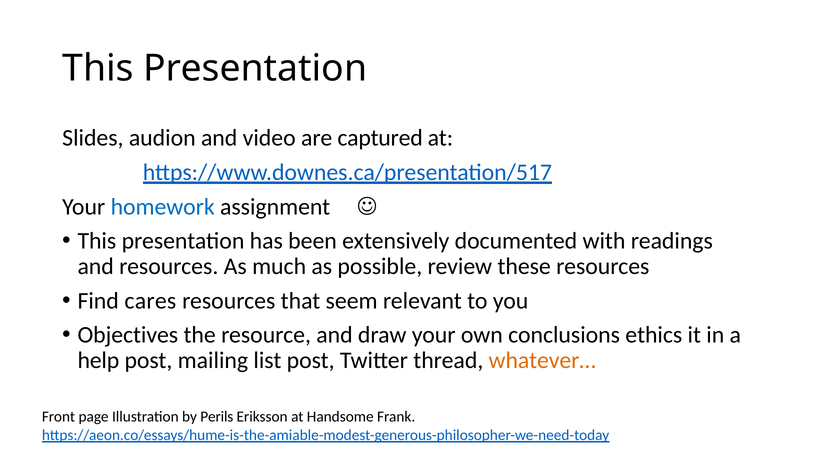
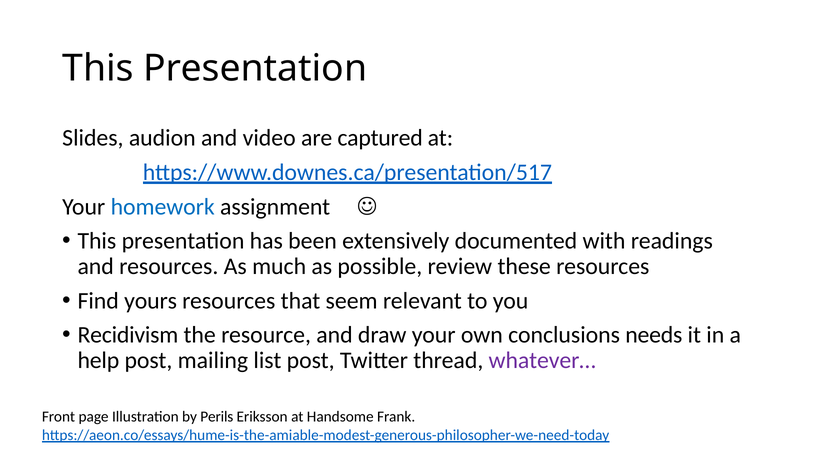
cares: cares -> yours
Objectives: Objectives -> Recidivism
ethics: ethics -> needs
whatever… colour: orange -> purple
